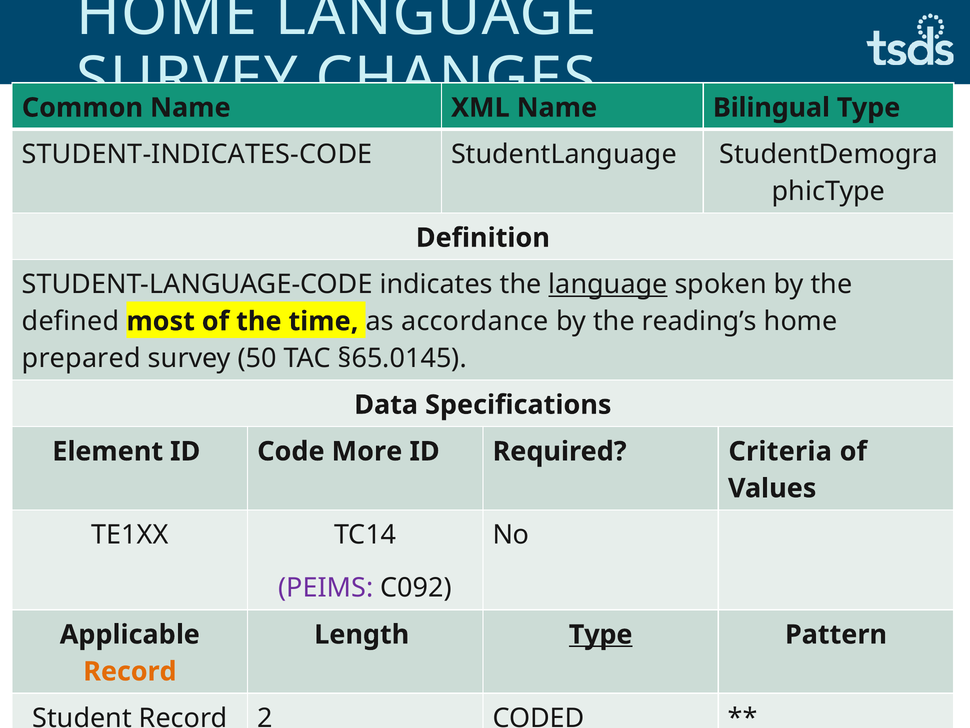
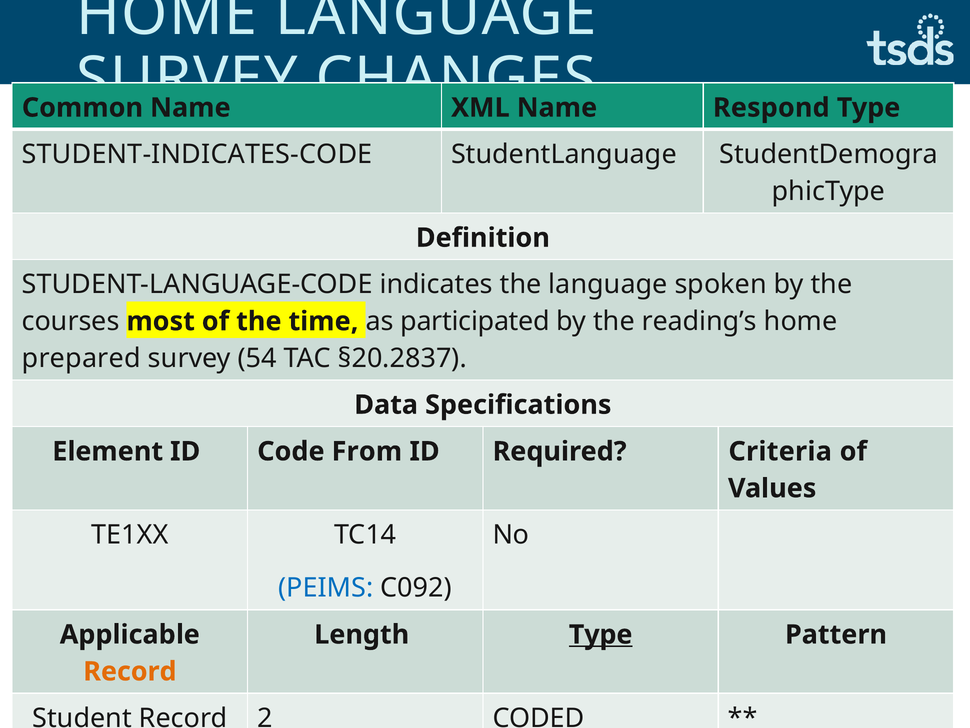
Bilingual: Bilingual -> Respond
language at (608, 284) underline: present -> none
defined: defined -> courses
accordance: accordance -> participated
50: 50 -> 54
§65.0145: §65.0145 -> §20.2837
More: More -> From
PEIMS colour: purple -> blue
